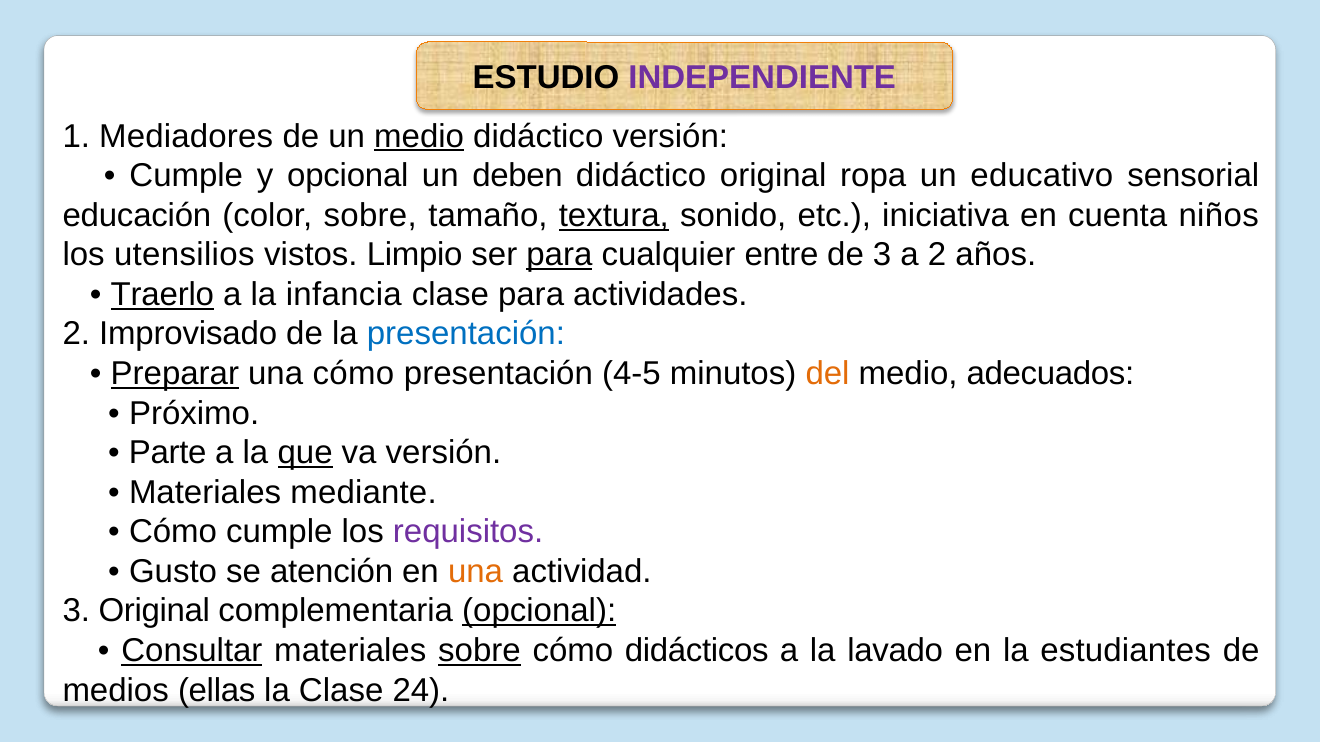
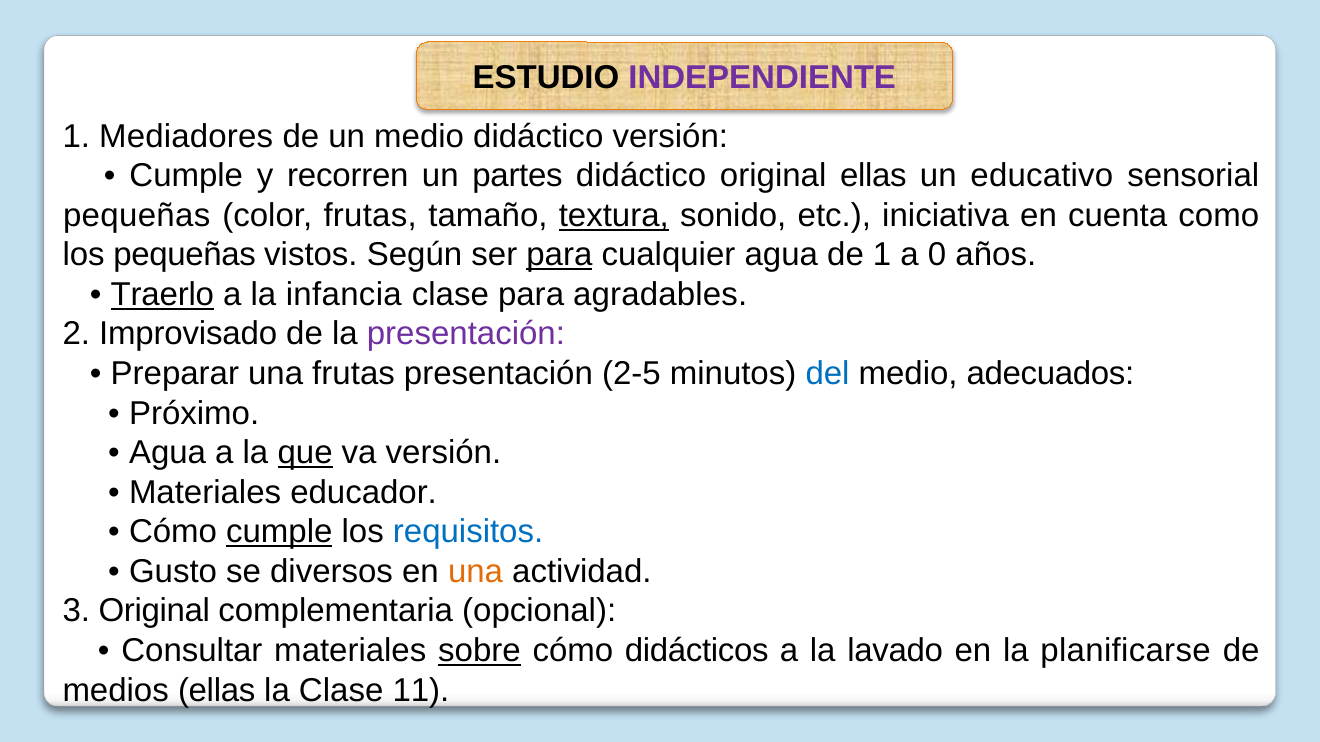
medio at (419, 136) underline: present -> none
y opcional: opcional -> recorren
deben: deben -> partes
original ropa: ropa -> ellas
educación at (137, 216): educación -> pequeñas
color sobre: sobre -> frutas
niños: niños -> como
los utensilios: utensilios -> pequeñas
Limpio: Limpio -> Según
cualquier entre: entre -> agua
de 3: 3 -> 1
a 2: 2 -> 0
actividades: actividades -> agradables
presentación at (466, 334) colour: blue -> purple
Preparar underline: present -> none
una cómo: cómo -> frutas
4-5: 4-5 -> 2-5
del colour: orange -> blue
Parte at (168, 453): Parte -> Agua
mediante: mediante -> educador
cumple at (279, 532) underline: none -> present
requisitos colour: purple -> blue
atención: atención -> diversos
opcional at (539, 612) underline: present -> none
Consultar underline: present -> none
estudiantes: estudiantes -> planificarse
24: 24 -> 11
